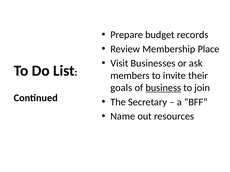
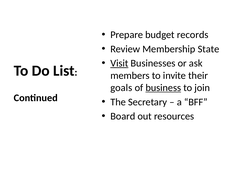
Place: Place -> State
Visit underline: none -> present
Name: Name -> Board
